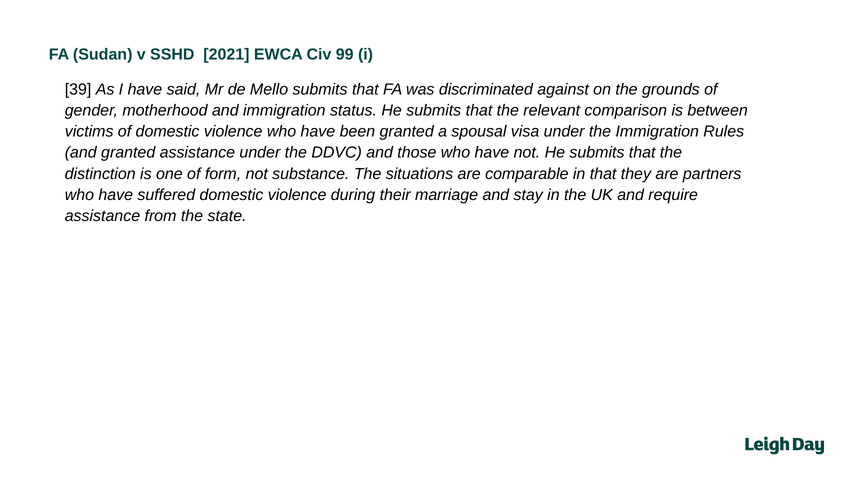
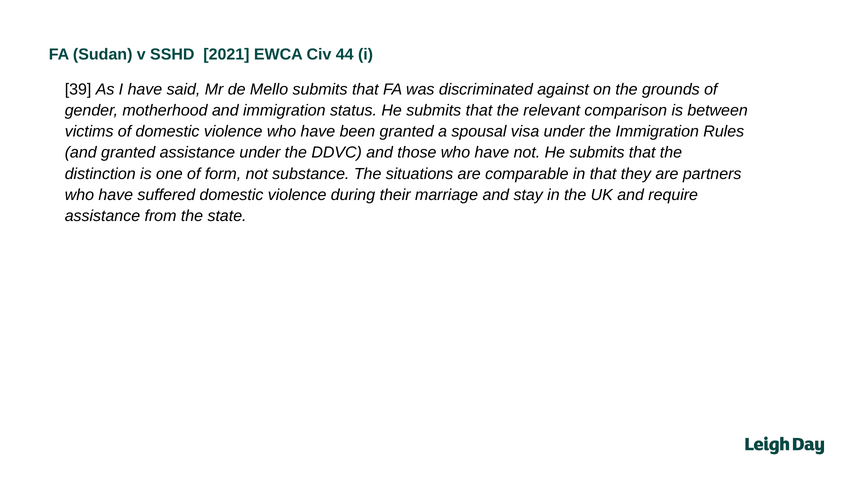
99: 99 -> 44
